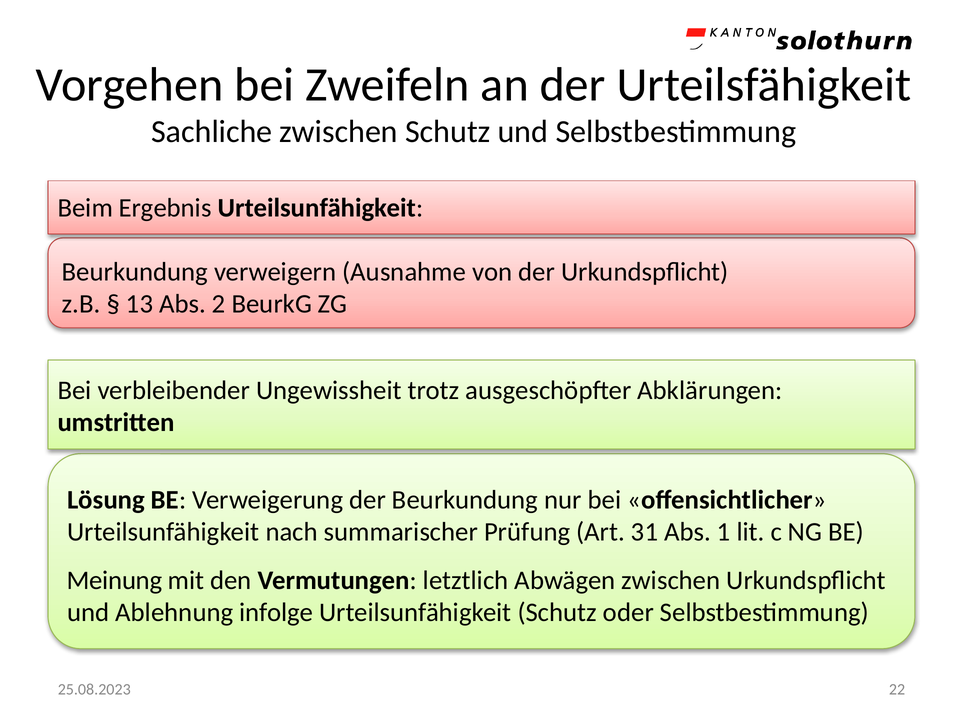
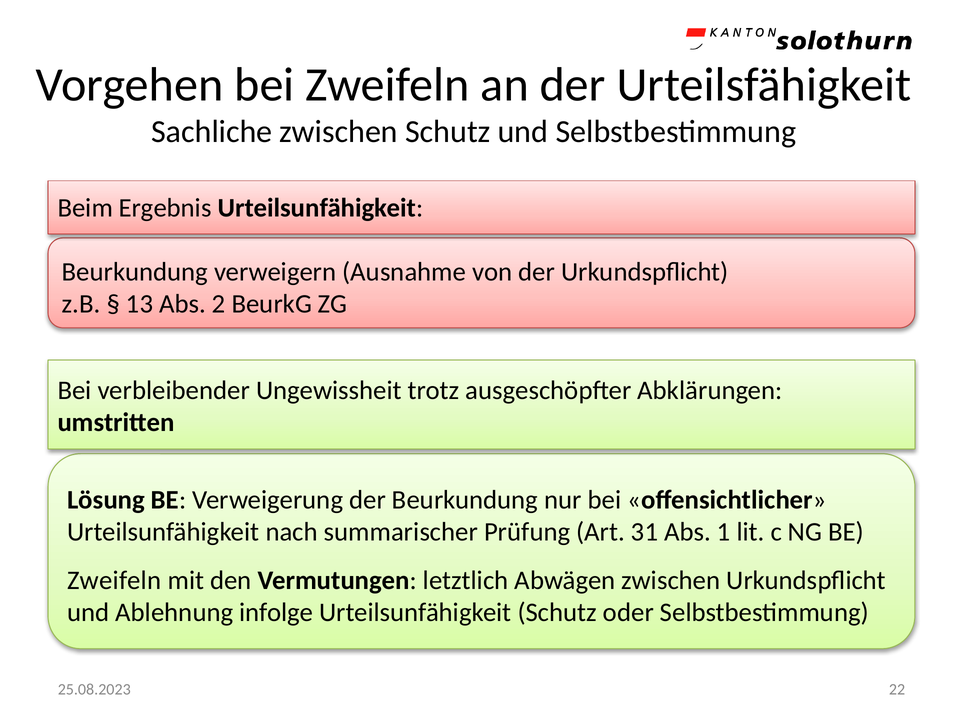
Meinung at (114, 581): Meinung -> Zweifeln
